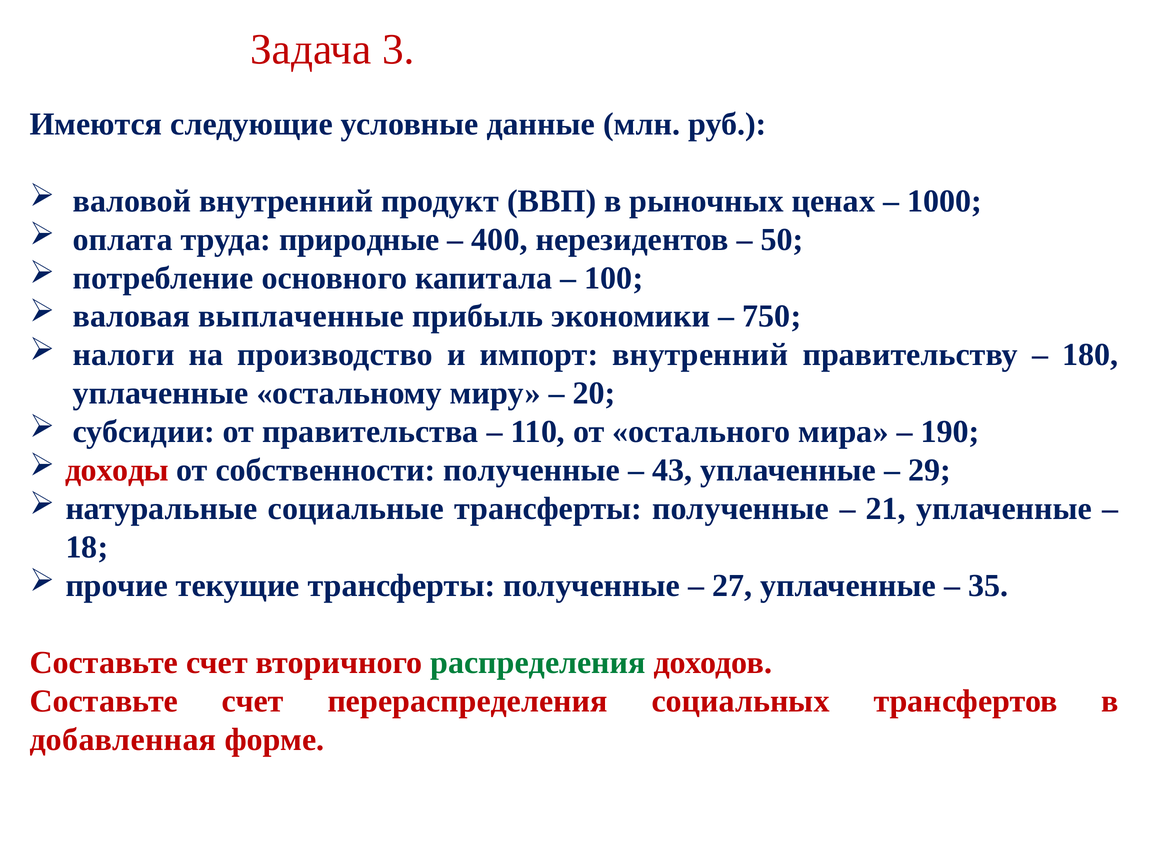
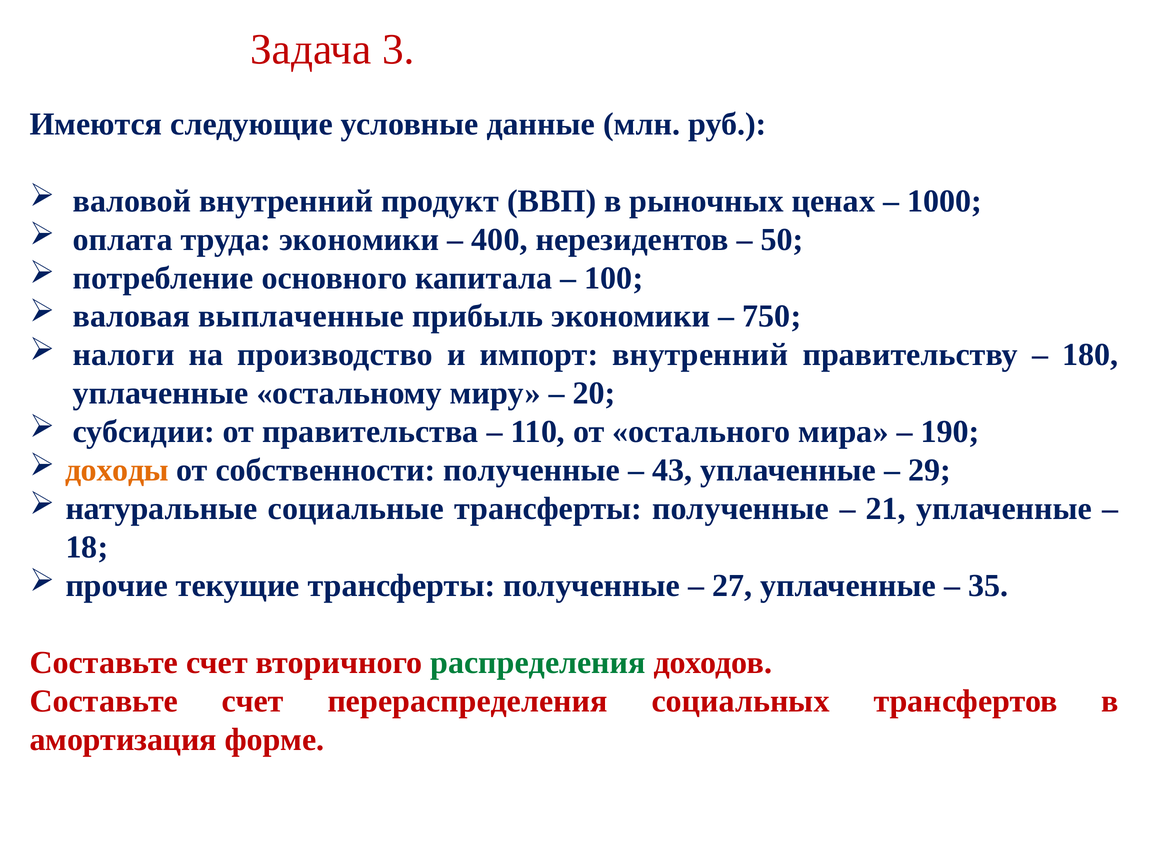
труда природные: природные -> экономики
доходы colour: red -> orange
добавленная: добавленная -> амортизация
